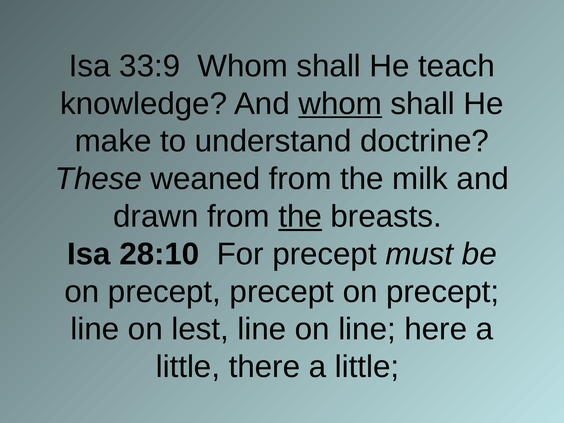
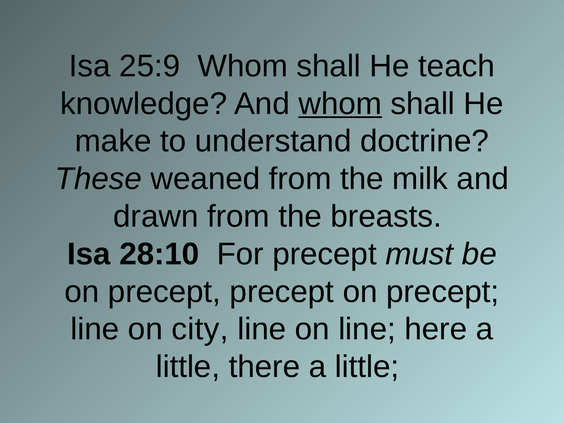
33:9: 33:9 -> 25:9
the at (300, 217) underline: present -> none
lest: lest -> city
